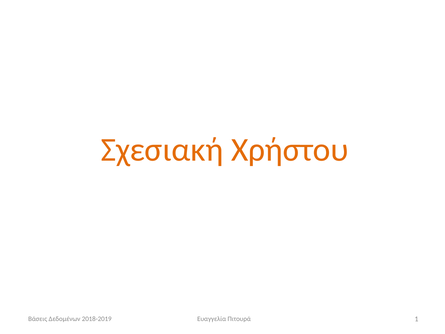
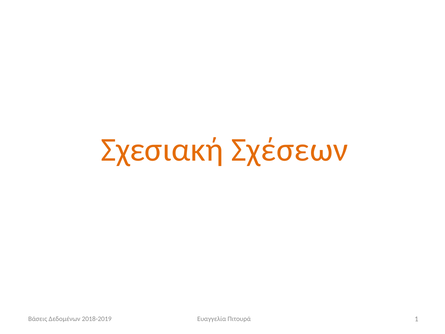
Χρήστου: Χρήστου -> Σχέσεων
